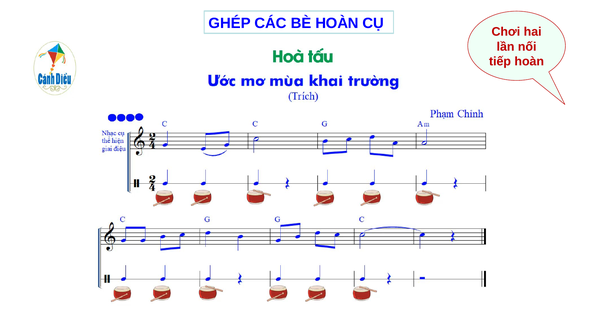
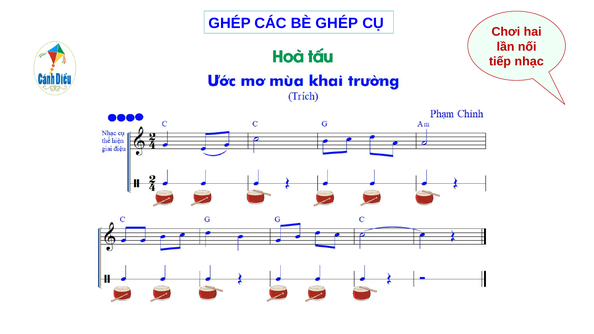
BÈ HOÀN: HOÀN -> GHÉP
tiếp hoàn: hoàn -> nhạc
